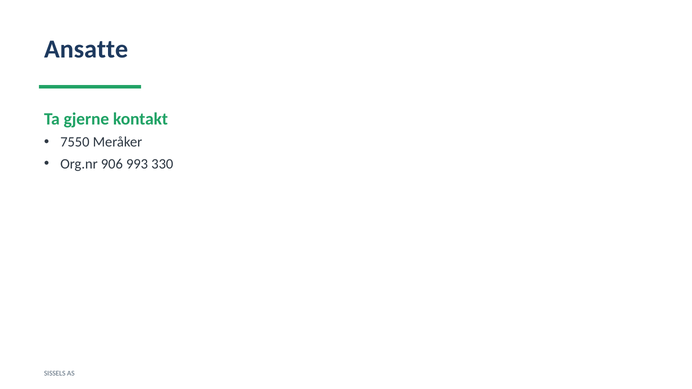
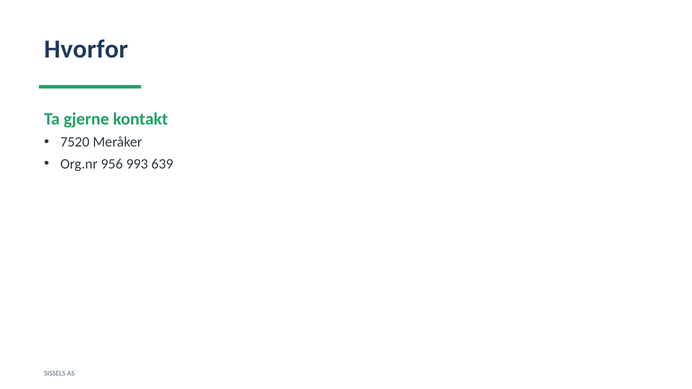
Ansatte: Ansatte -> Hvorfor
7550: 7550 -> 7520
906: 906 -> 956
330: 330 -> 639
